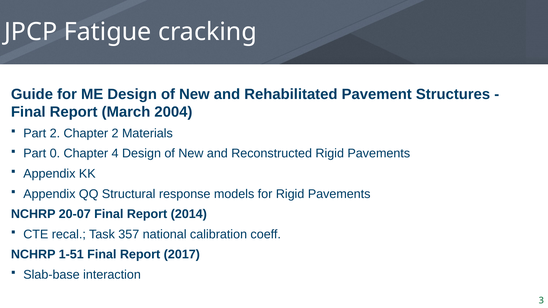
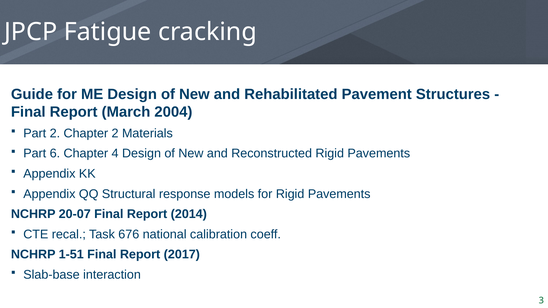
0: 0 -> 6
357: 357 -> 676
